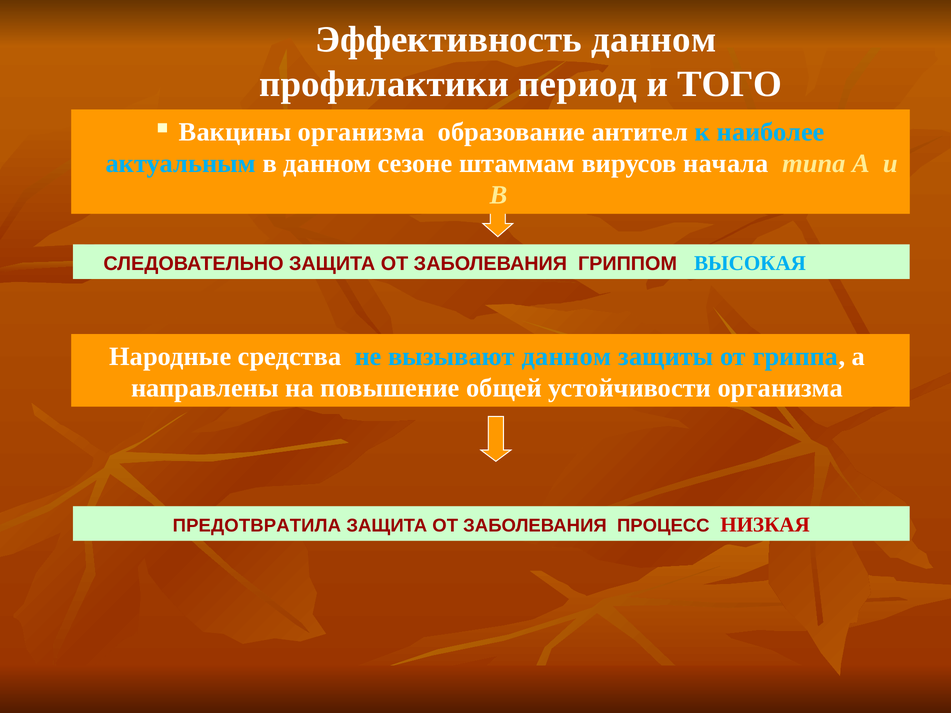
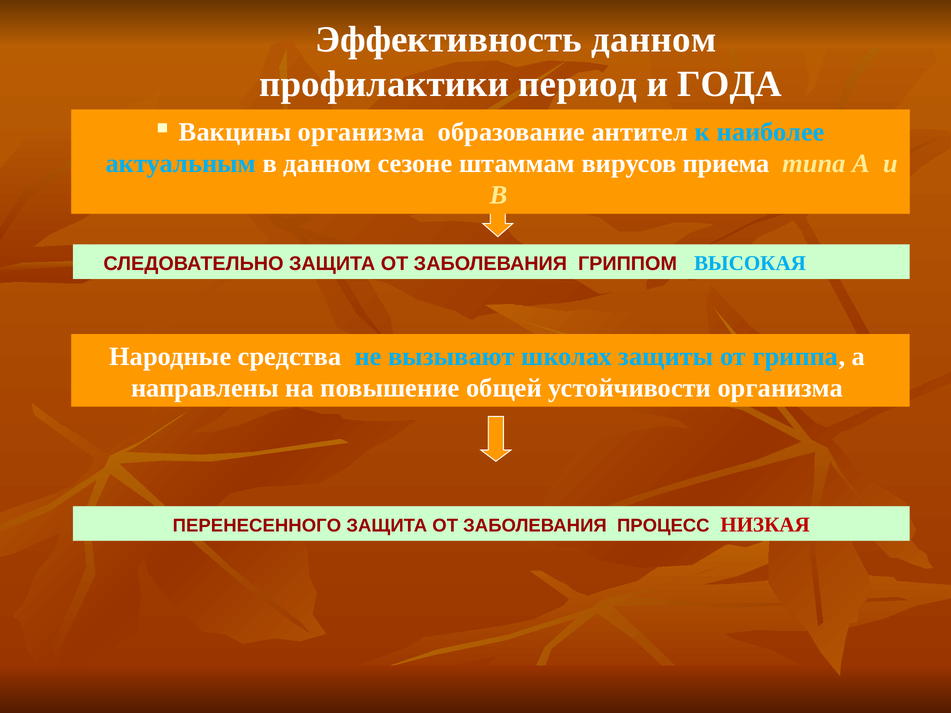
ТОГО: ТОГО -> ГОДА
начала: начала -> приема
вызывают данном: данном -> школах
ПРЕДОТВРАТИЛА: ПРЕДОТВРАТИЛА -> ПЕРЕНЕСЕННОГО
